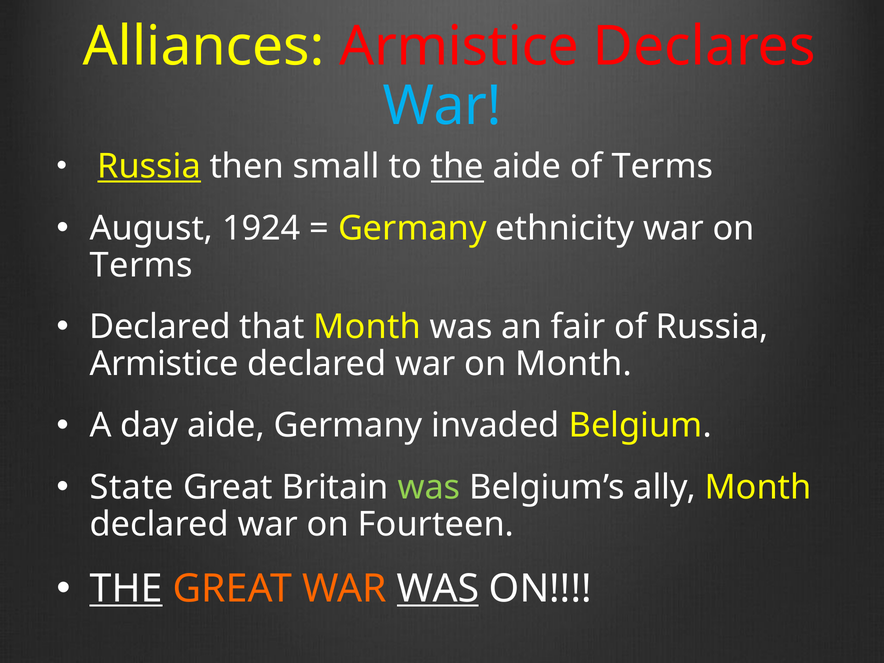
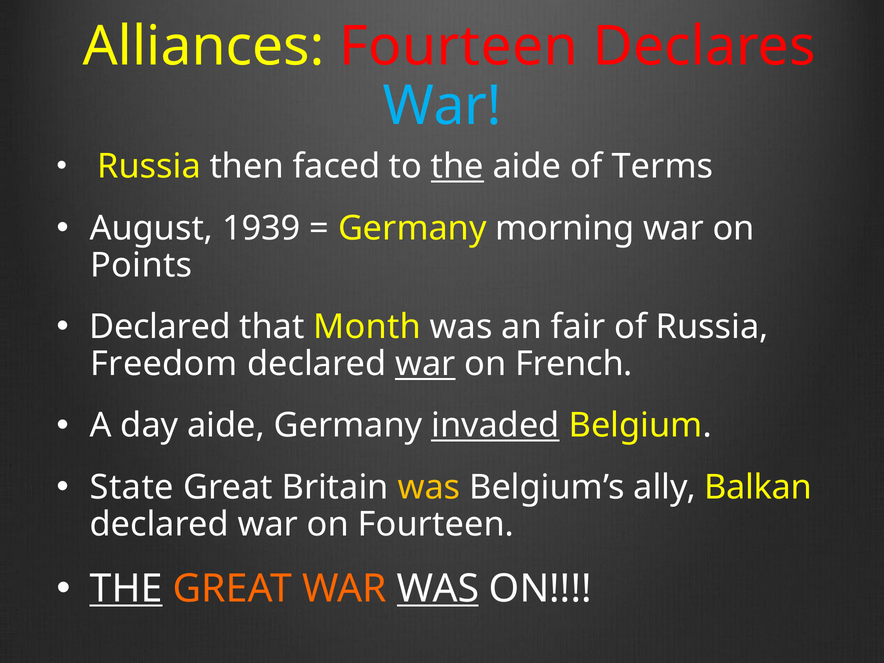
Alliances Armistice: Armistice -> Fourteen
Russia at (149, 167) underline: present -> none
small: small -> faced
1924: 1924 -> 1939
ethnicity: ethnicity -> morning
Terms at (141, 265): Terms -> Points
Armistice at (164, 364): Armistice -> Freedom
war at (425, 364) underline: none -> present
on Month: Month -> French
invaded underline: none -> present
was at (429, 487) colour: light green -> yellow
ally Month: Month -> Balkan
